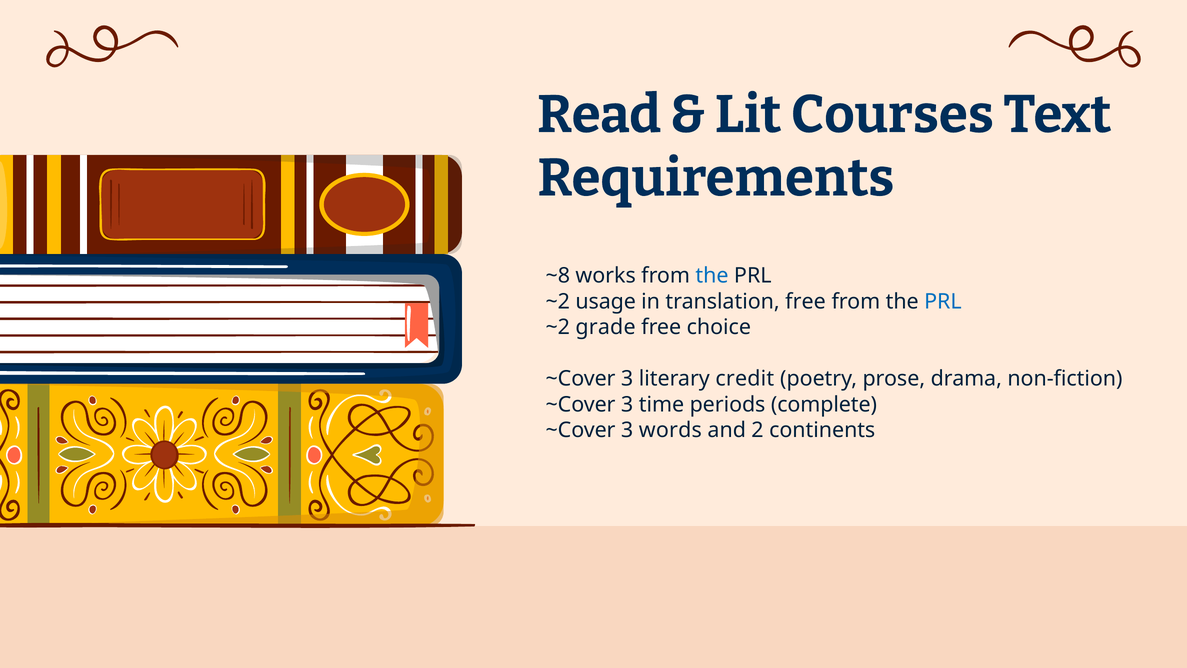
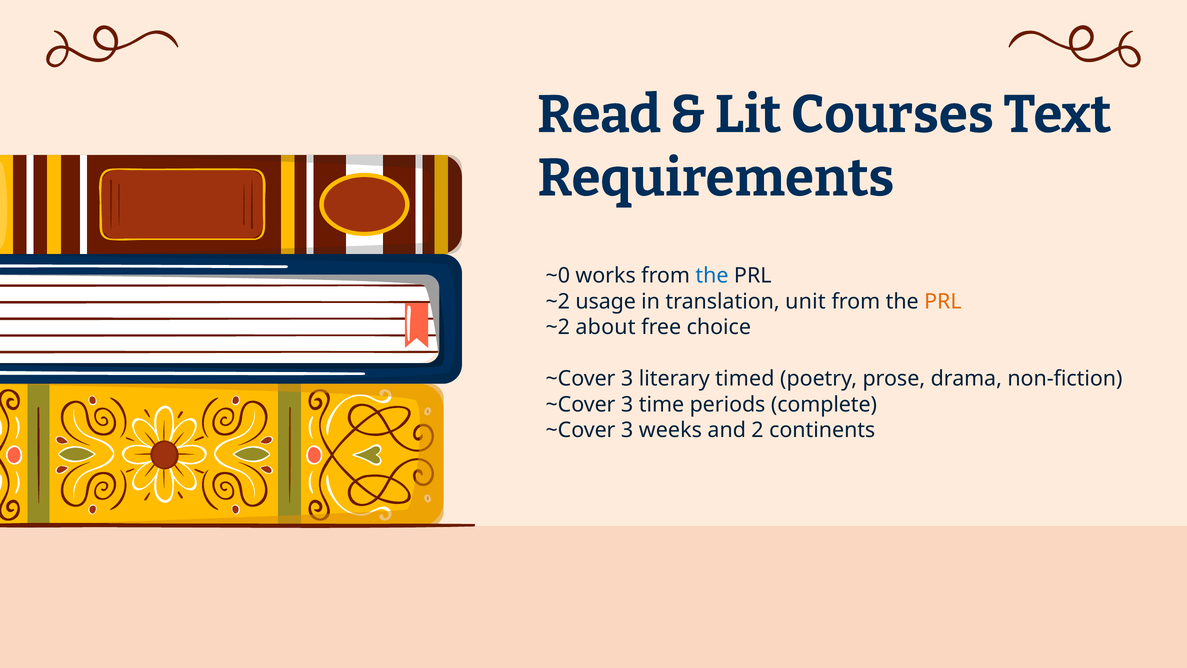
~8: ~8 -> ~0
translation free: free -> unit
PRL at (943, 301) colour: blue -> orange
grade: grade -> about
credit: credit -> timed
words: words -> weeks
